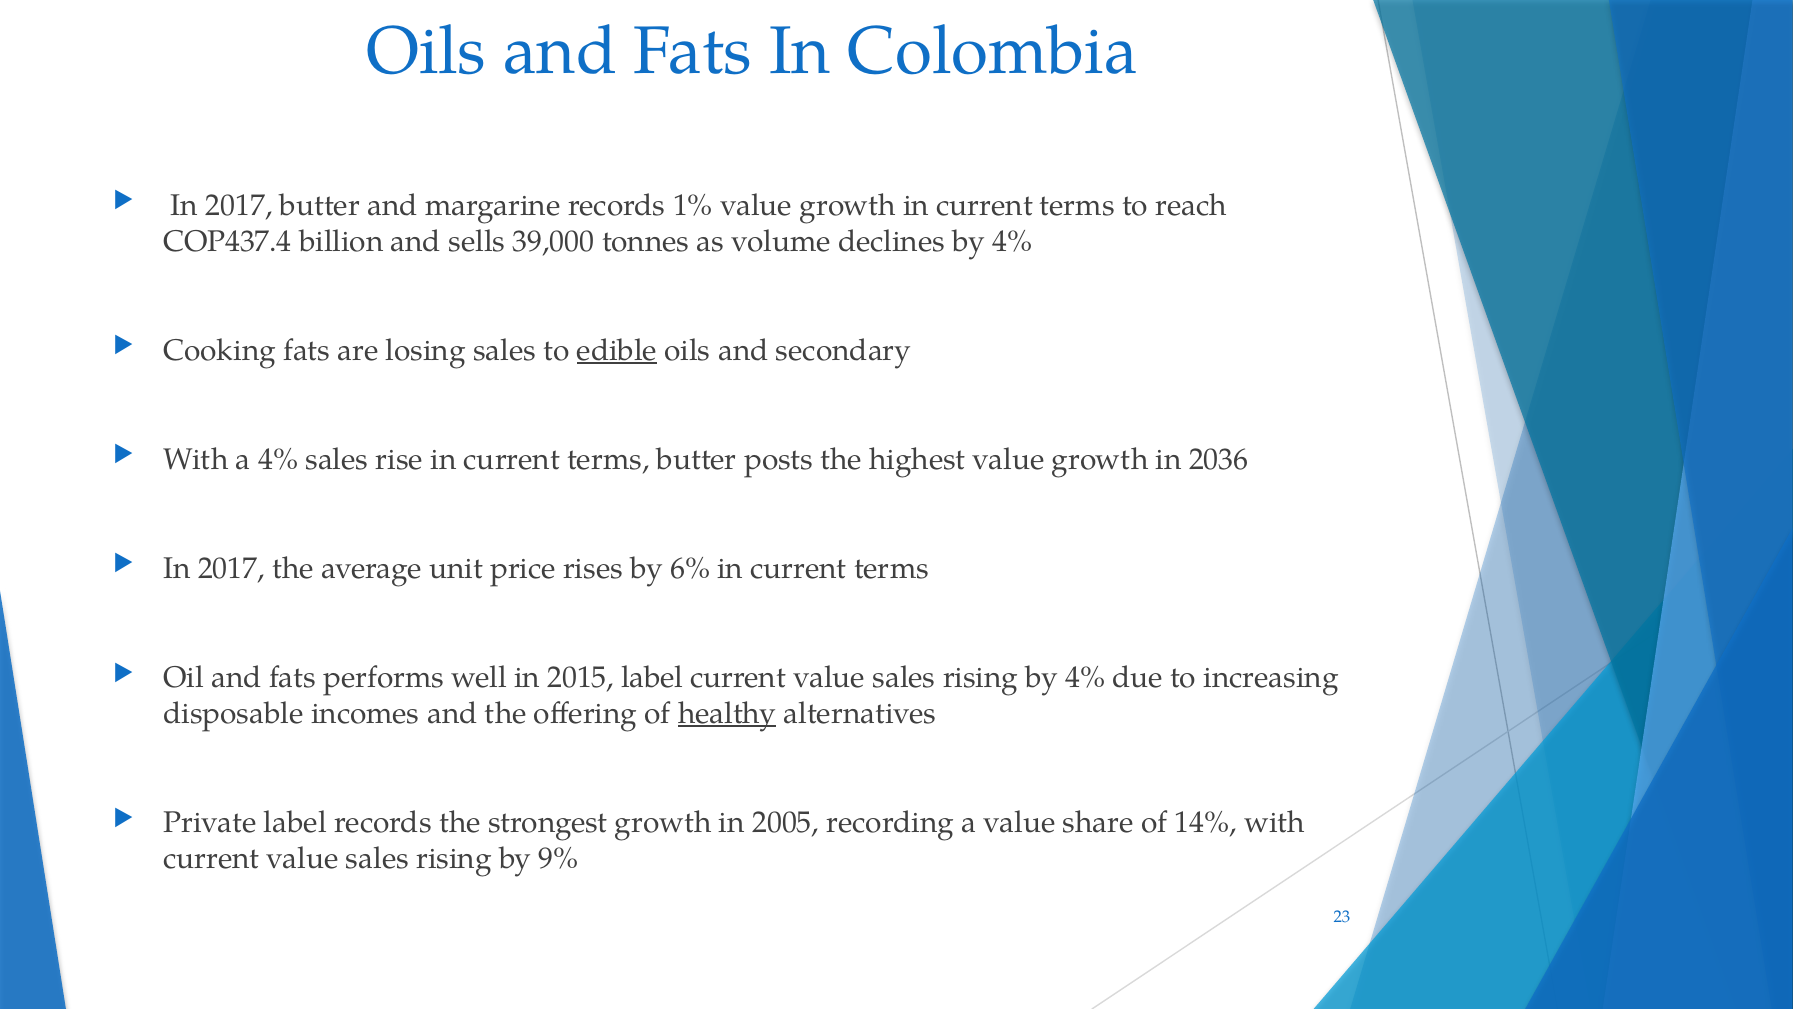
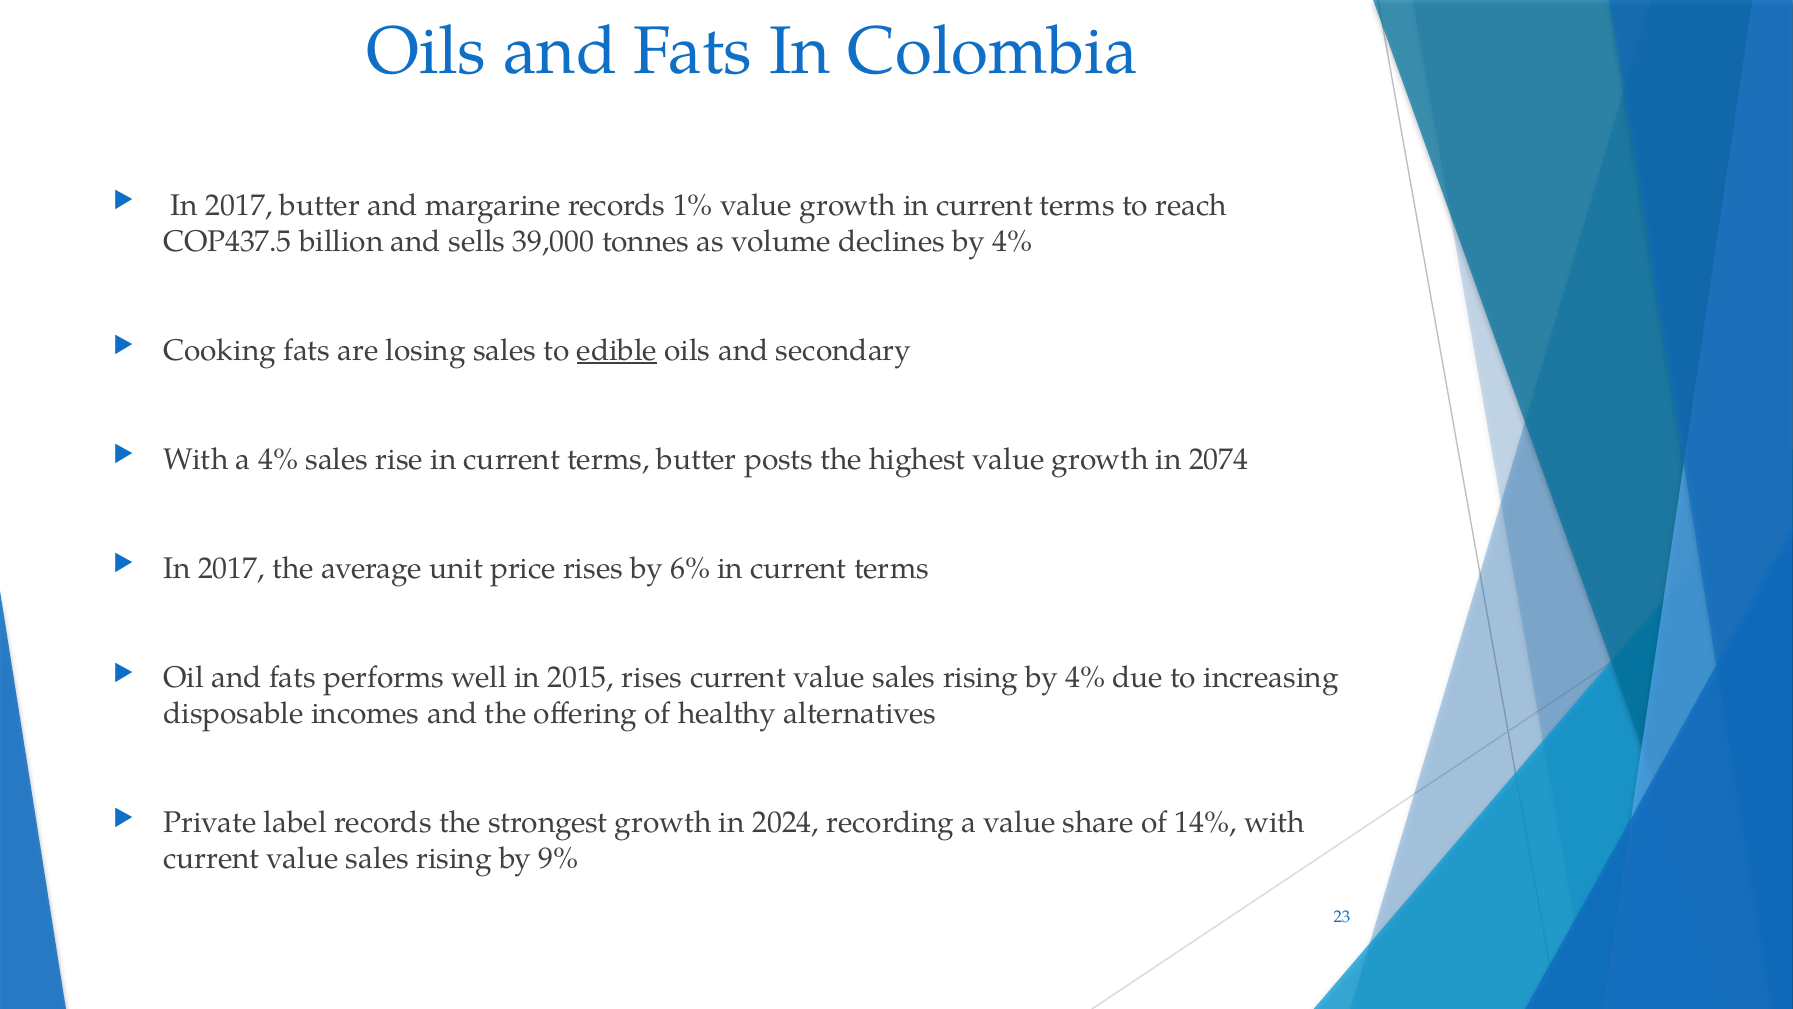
COP437.4: COP437.4 -> COP437.5
2036: 2036 -> 2074
2015 label: label -> rises
healthy underline: present -> none
2005: 2005 -> 2024
